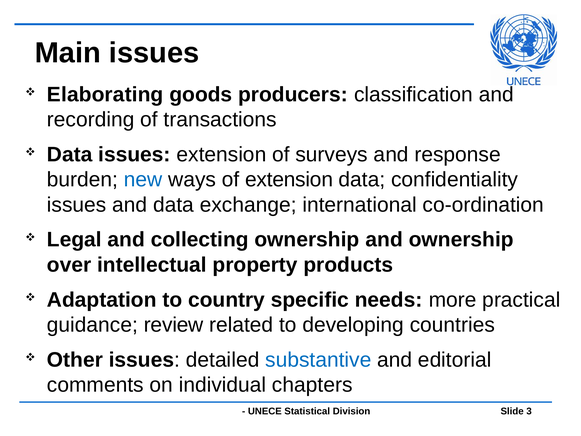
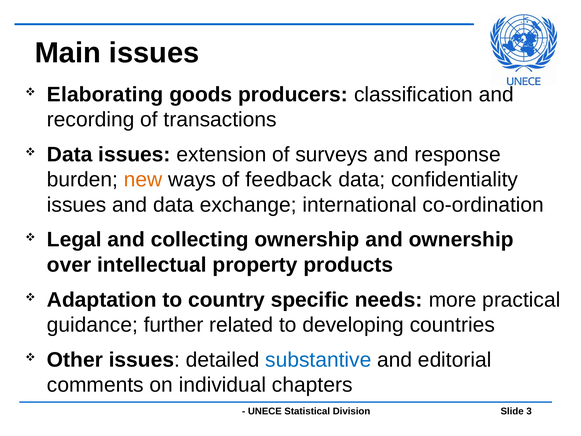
new colour: blue -> orange
of extension: extension -> feedback
review: review -> further
